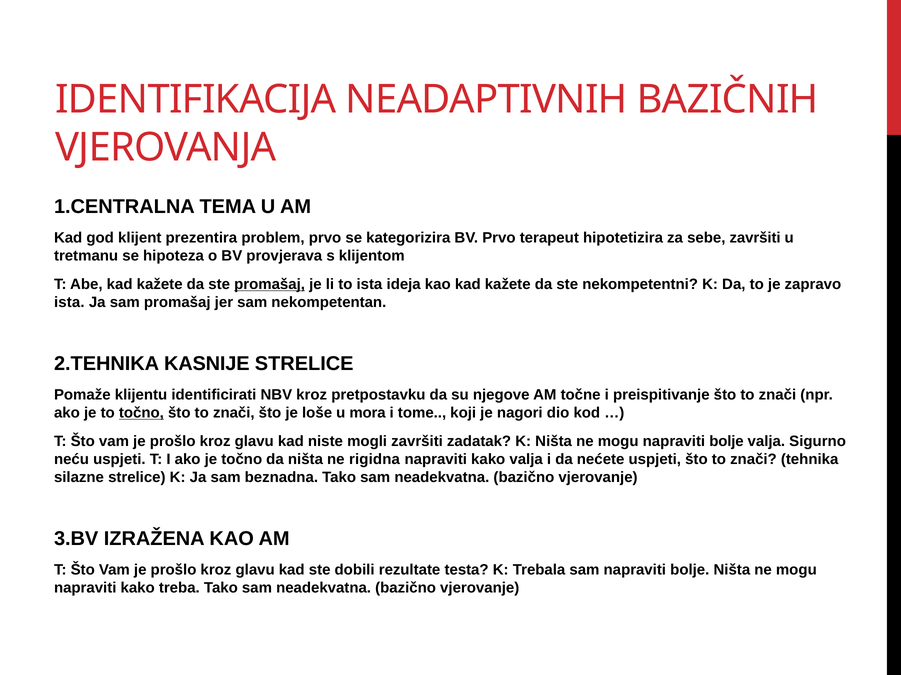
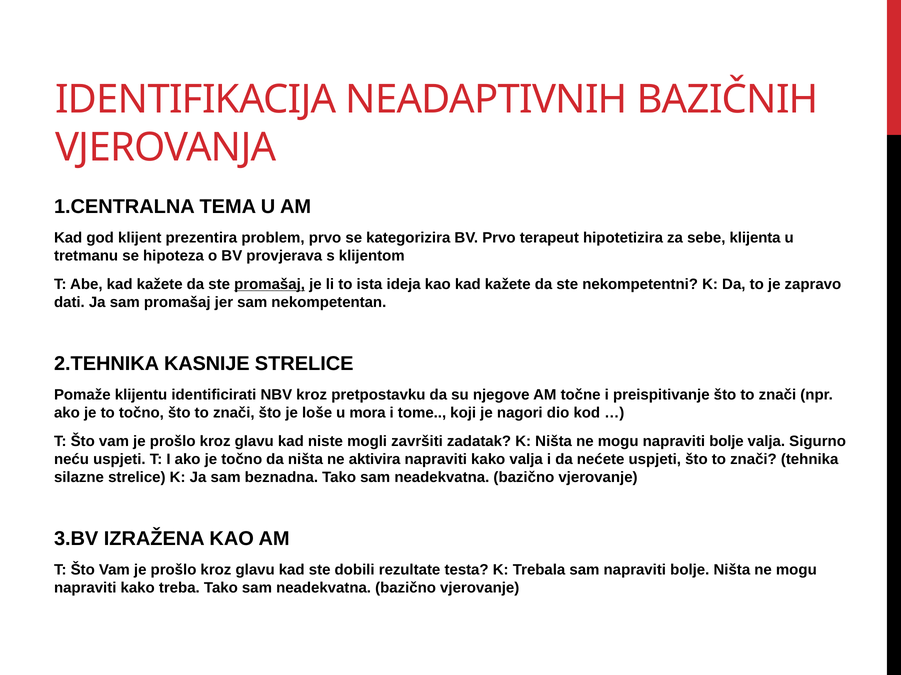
sebe završiti: završiti -> klijenta
ista at (69, 303): ista -> dati
točno at (141, 413) underline: present -> none
rigidna: rigidna -> aktivira
